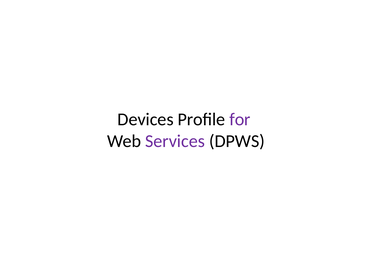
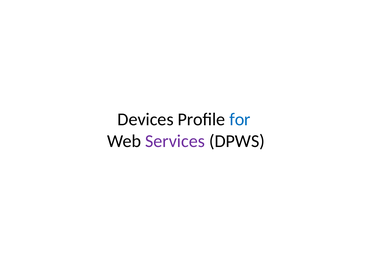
for colour: purple -> blue
